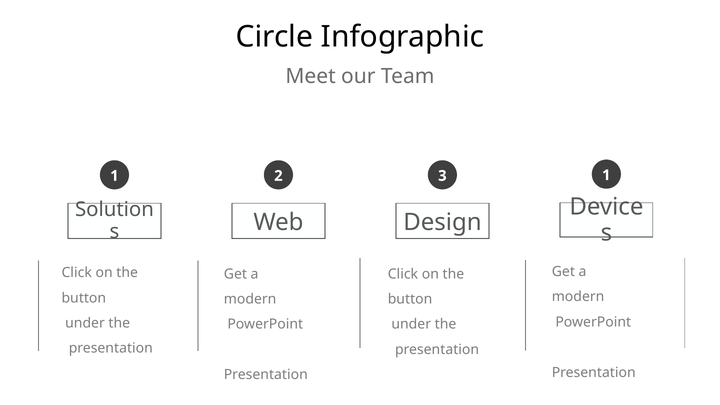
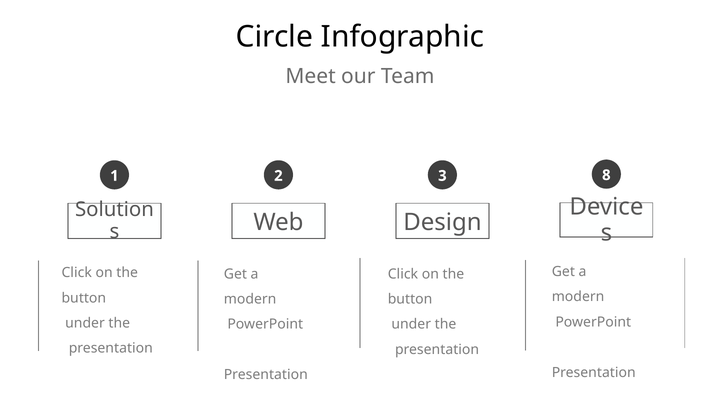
3 1: 1 -> 8
